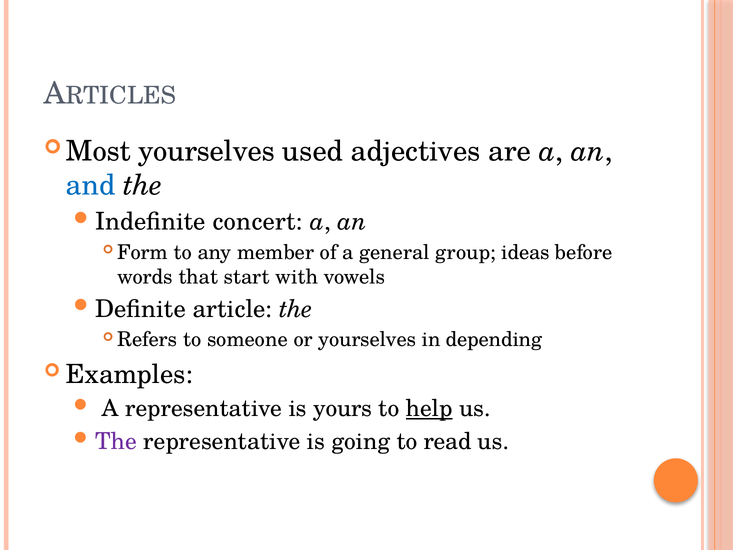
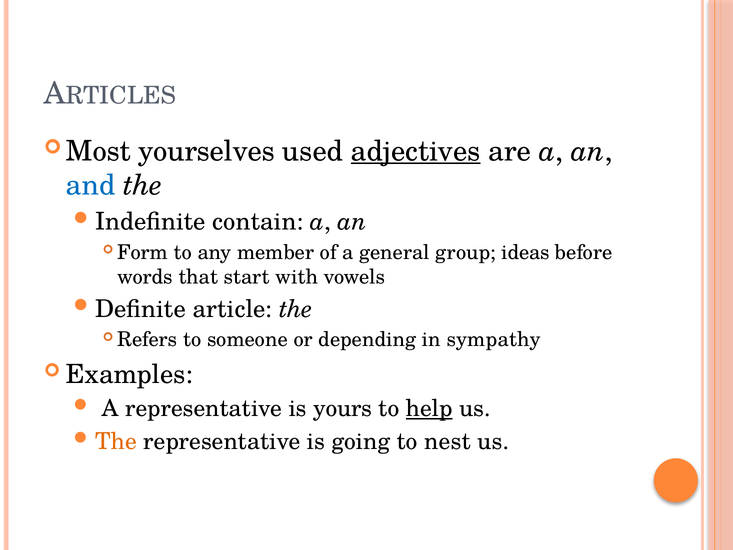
adjectives underline: none -> present
concert: concert -> contain
or yourselves: yourselves -> depending
depending: depending -> sympathy
The at (116, 441) colour: purple -> orange
read: read -> nest
